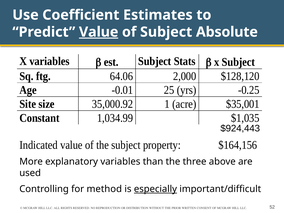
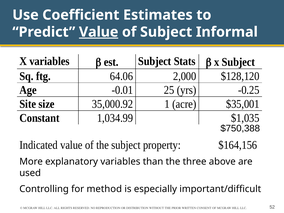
Absolute: Absolute -> Informal
$924,443: $924,443 -> $750,388
especially underline: present -> none
